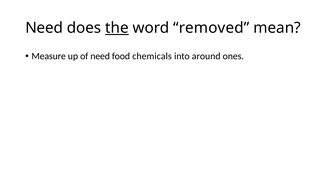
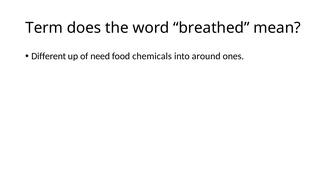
Need at (44, 28): Need -> Term
the underline: present -> none
removed: removed -> breathed
Measure: Measure -> Different
